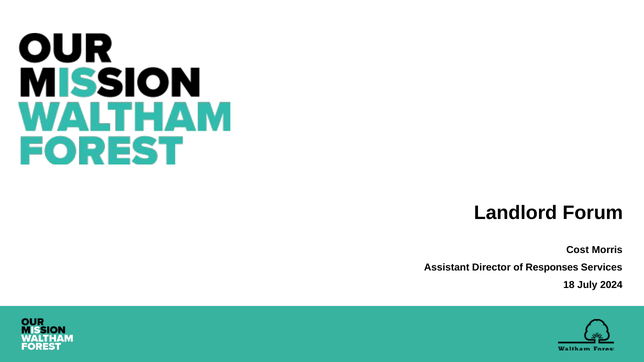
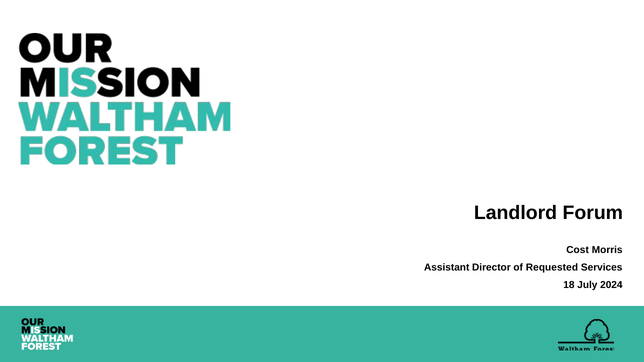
Responses: Responses -> Requested
